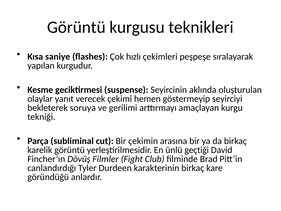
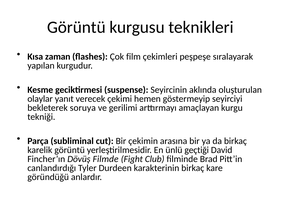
saniye: saniye -> zaman
hızlı: hızlı -> film
Filmler: Filmler -> Filmde
